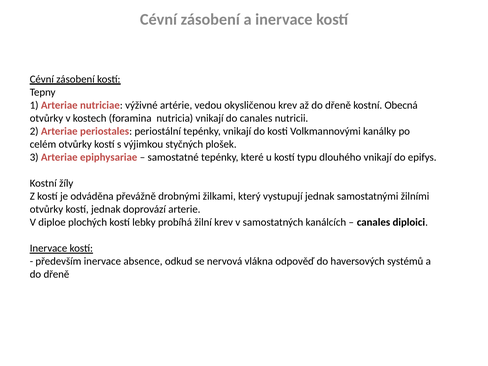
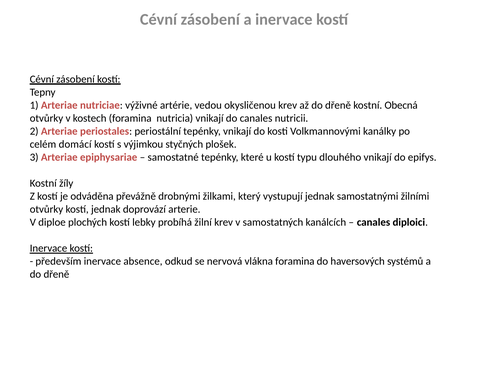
celém otvůrky: otvůrky -> domácí
vlákna odpověď: odpověď -> foramina
